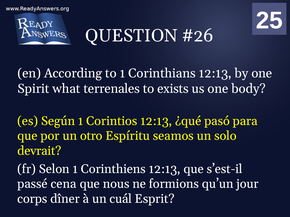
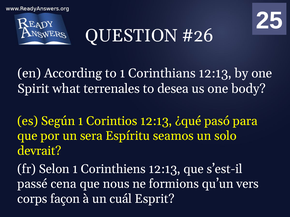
exists: exists -> desea
otro: otro -> sera
jour: jour -> vers
dîner: dîner -> façon
